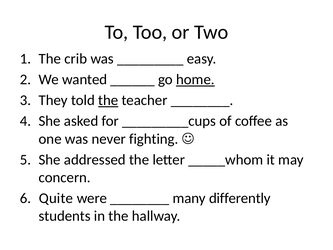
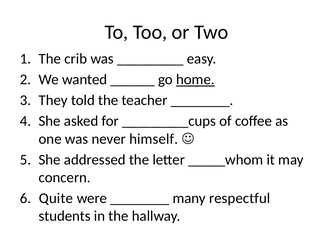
the at (108, 100) underline: present -> none
fighting: fighting -> himself
differently: differently -> respectful
